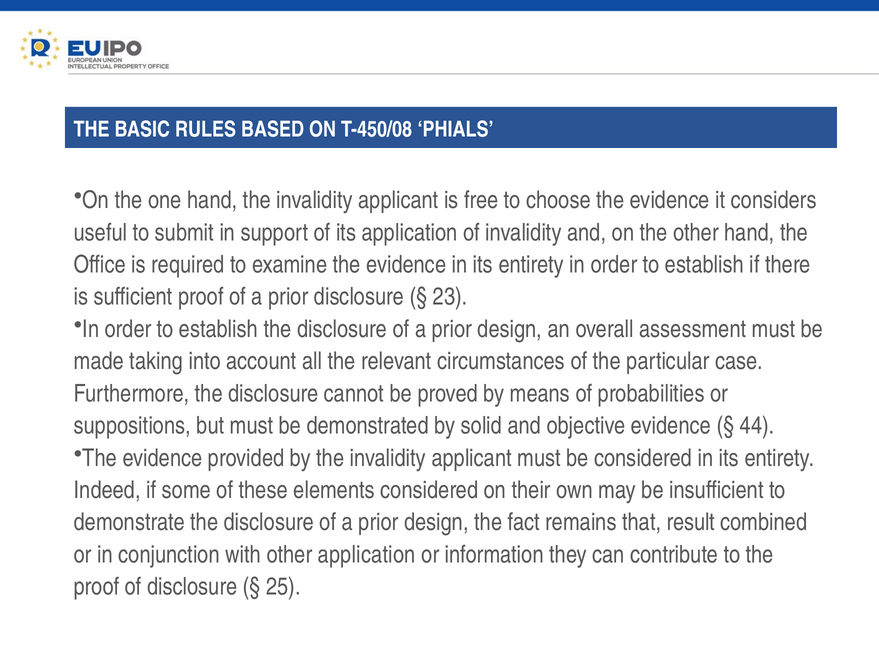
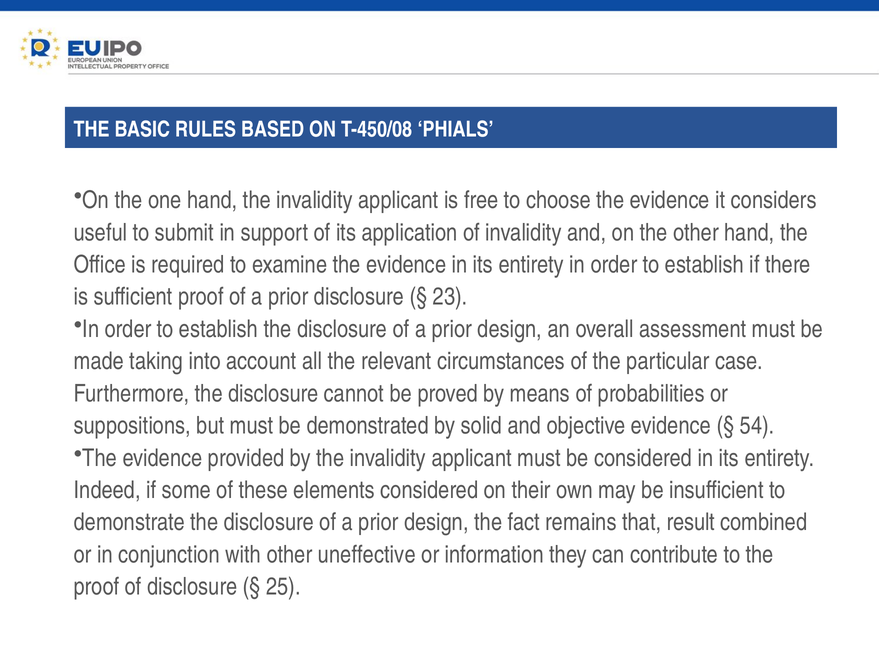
44: 44 -> 54
other application: application -> uneffective
